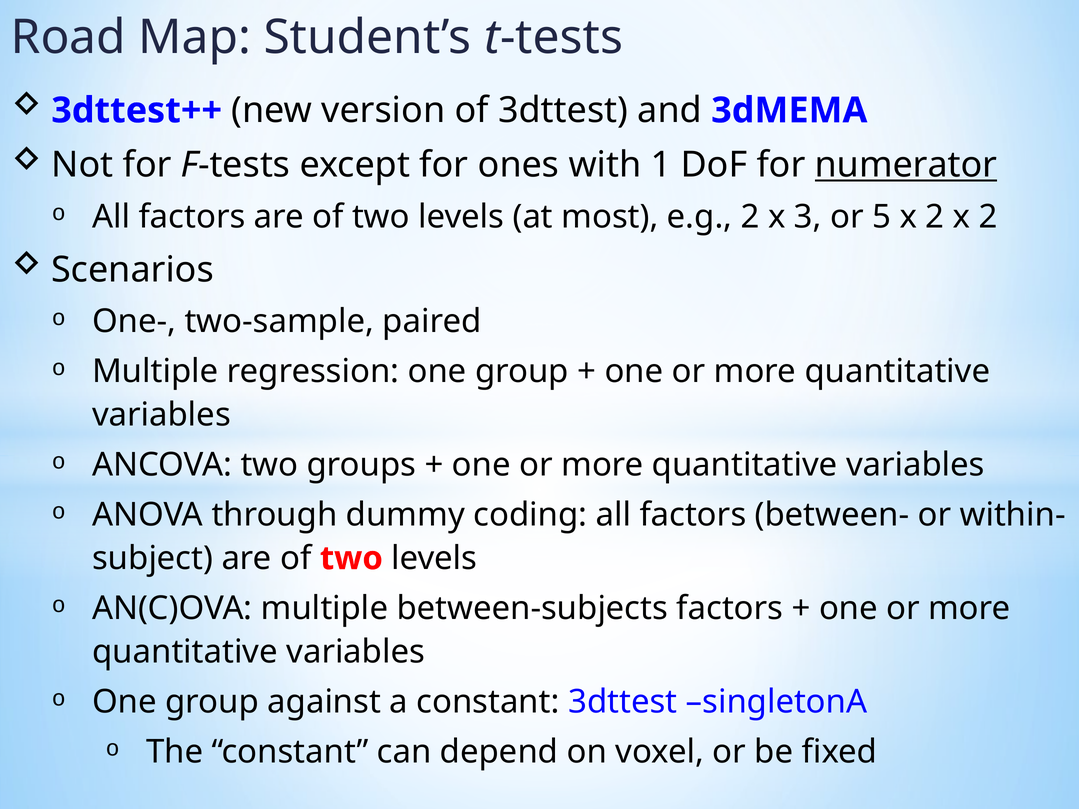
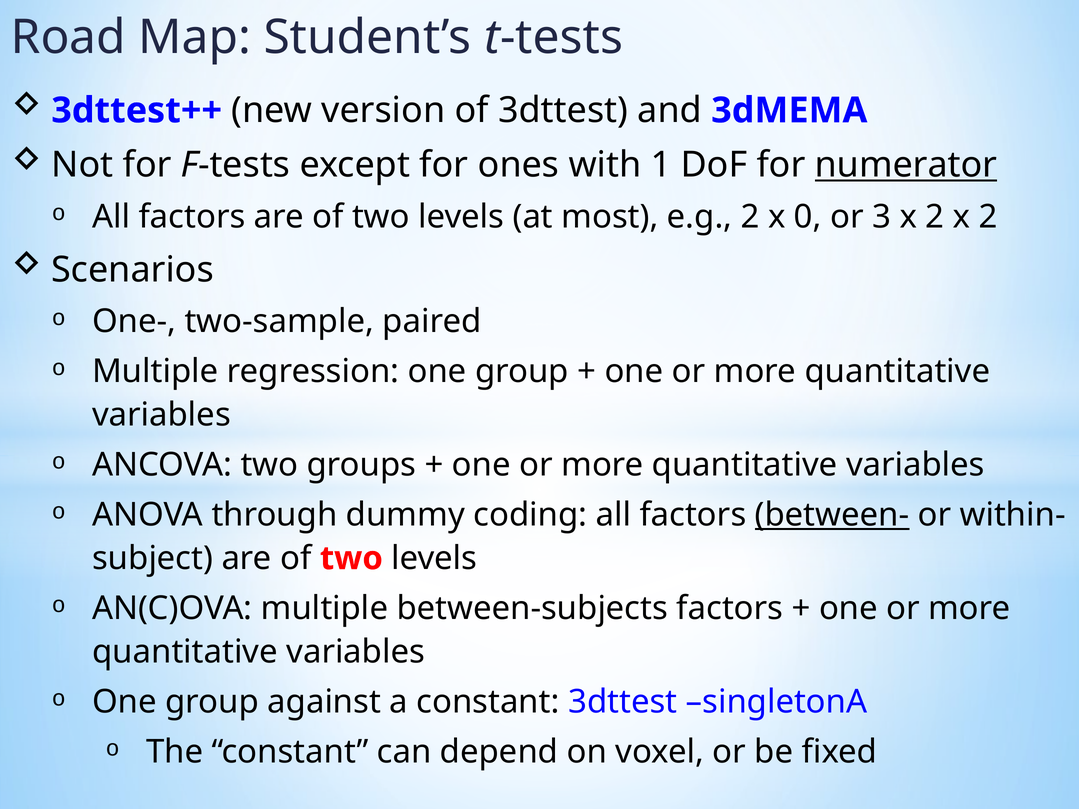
3: 3 -> 0
5: 5 -> 3
between- underline: none -> present
